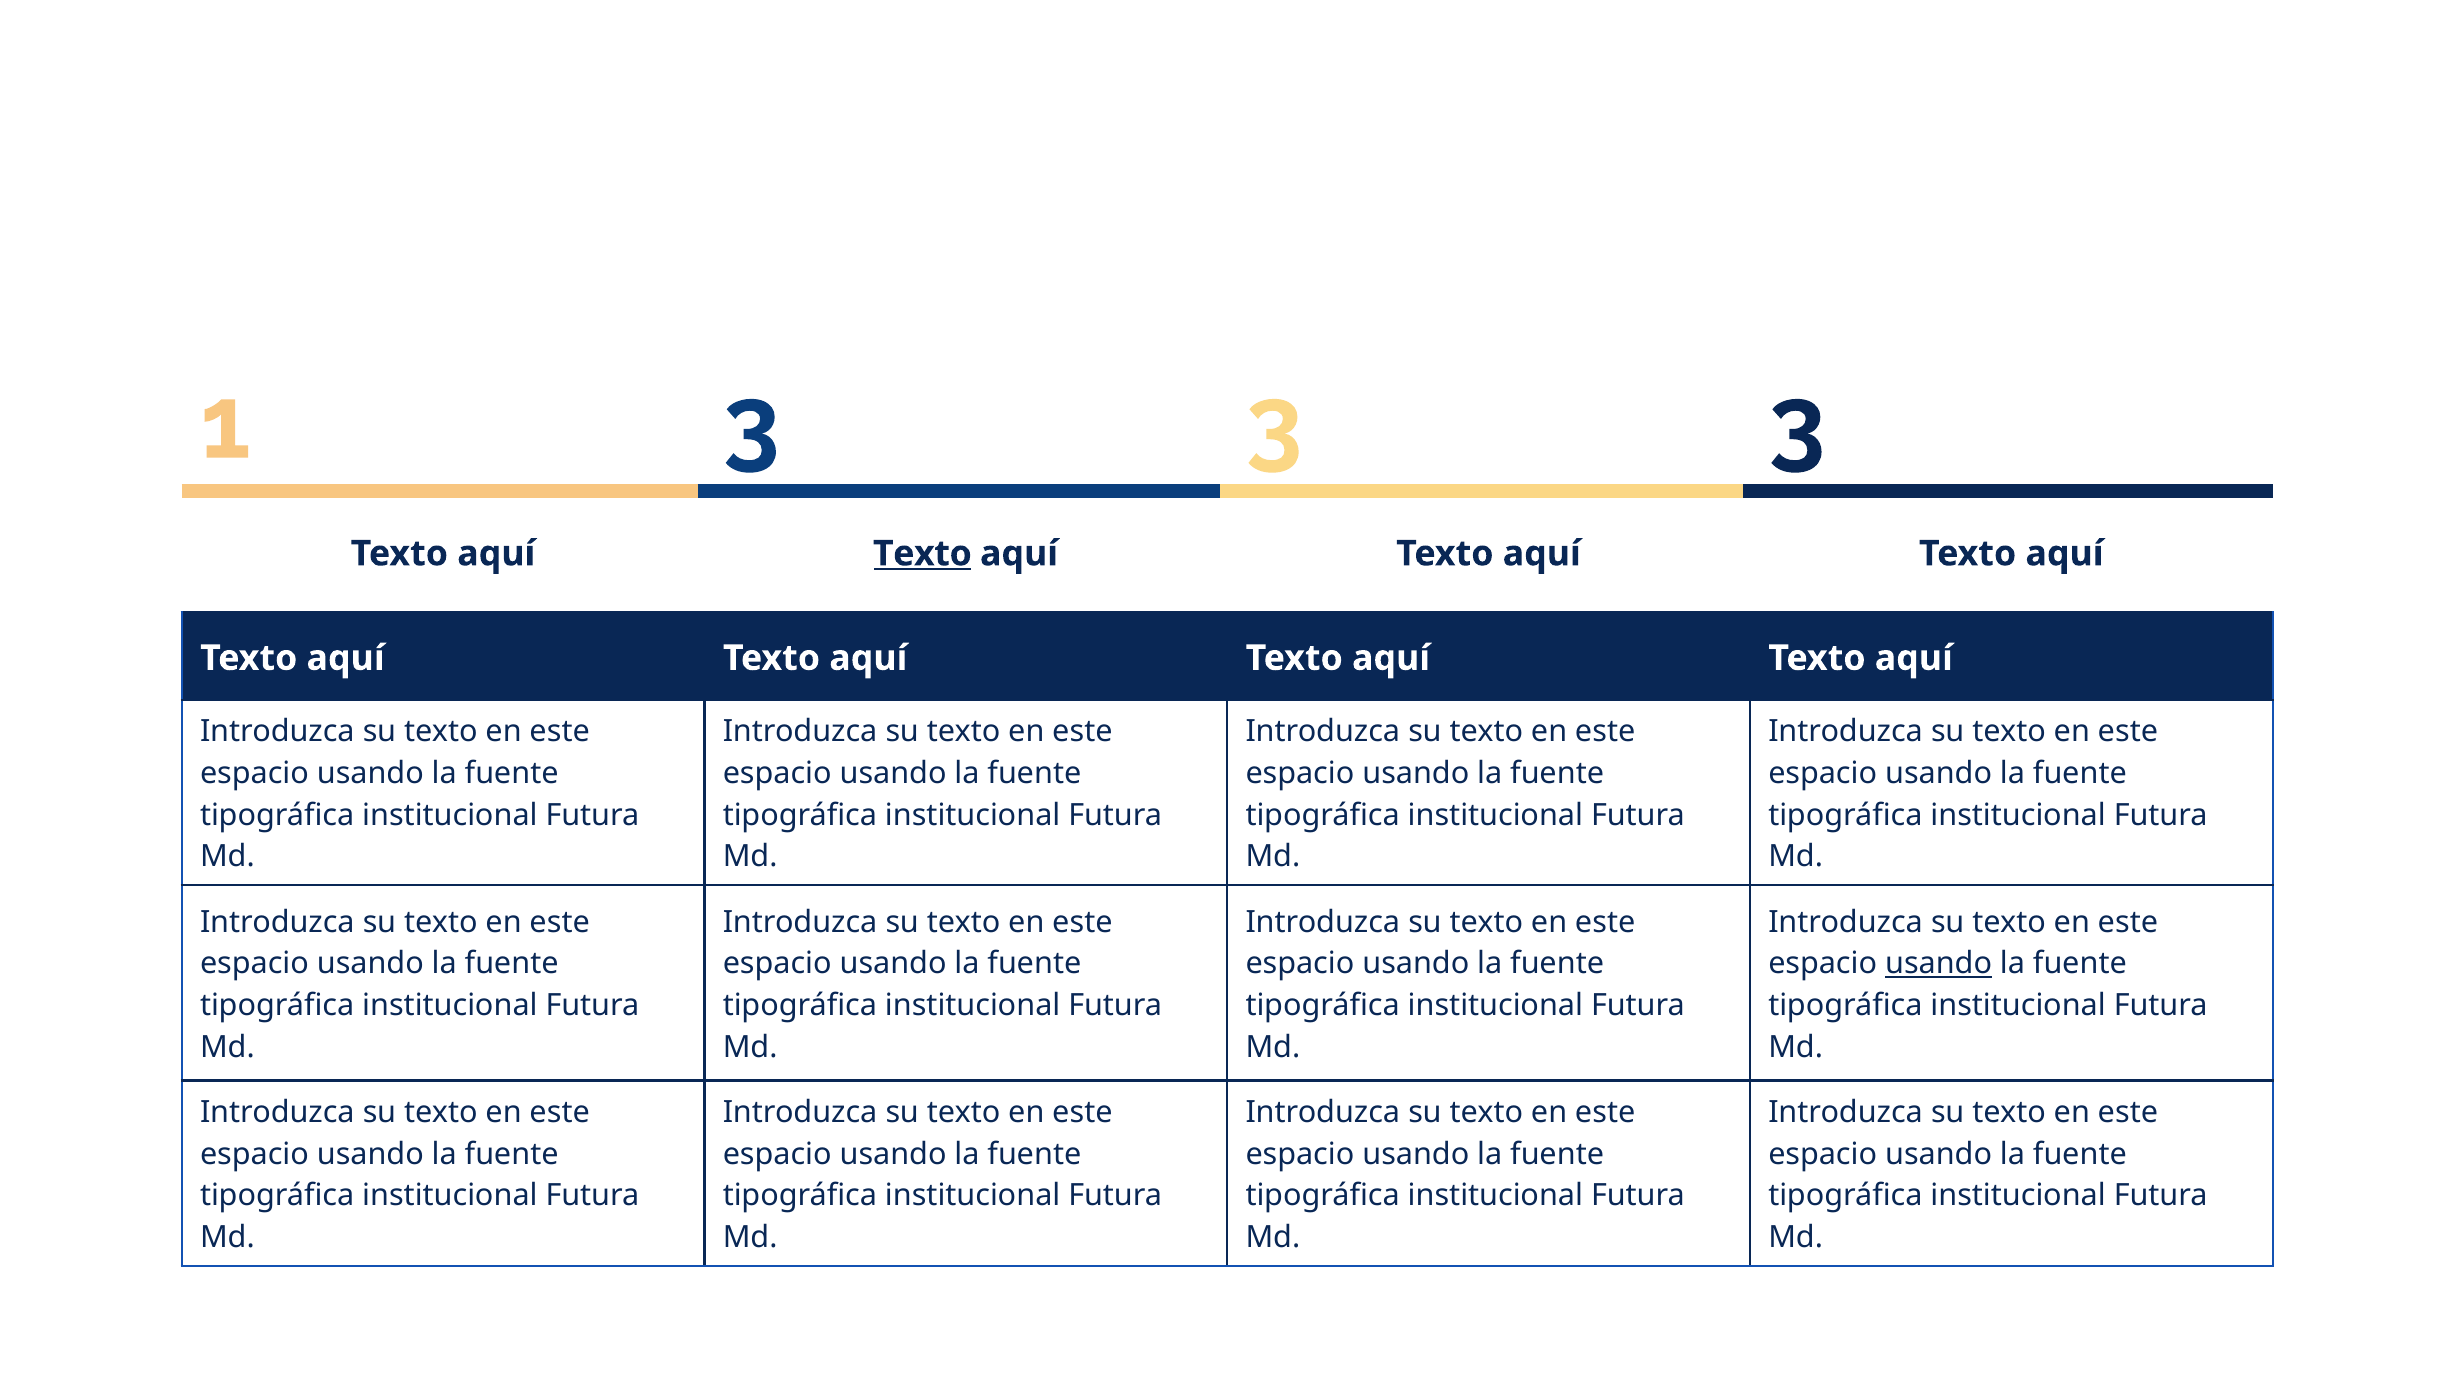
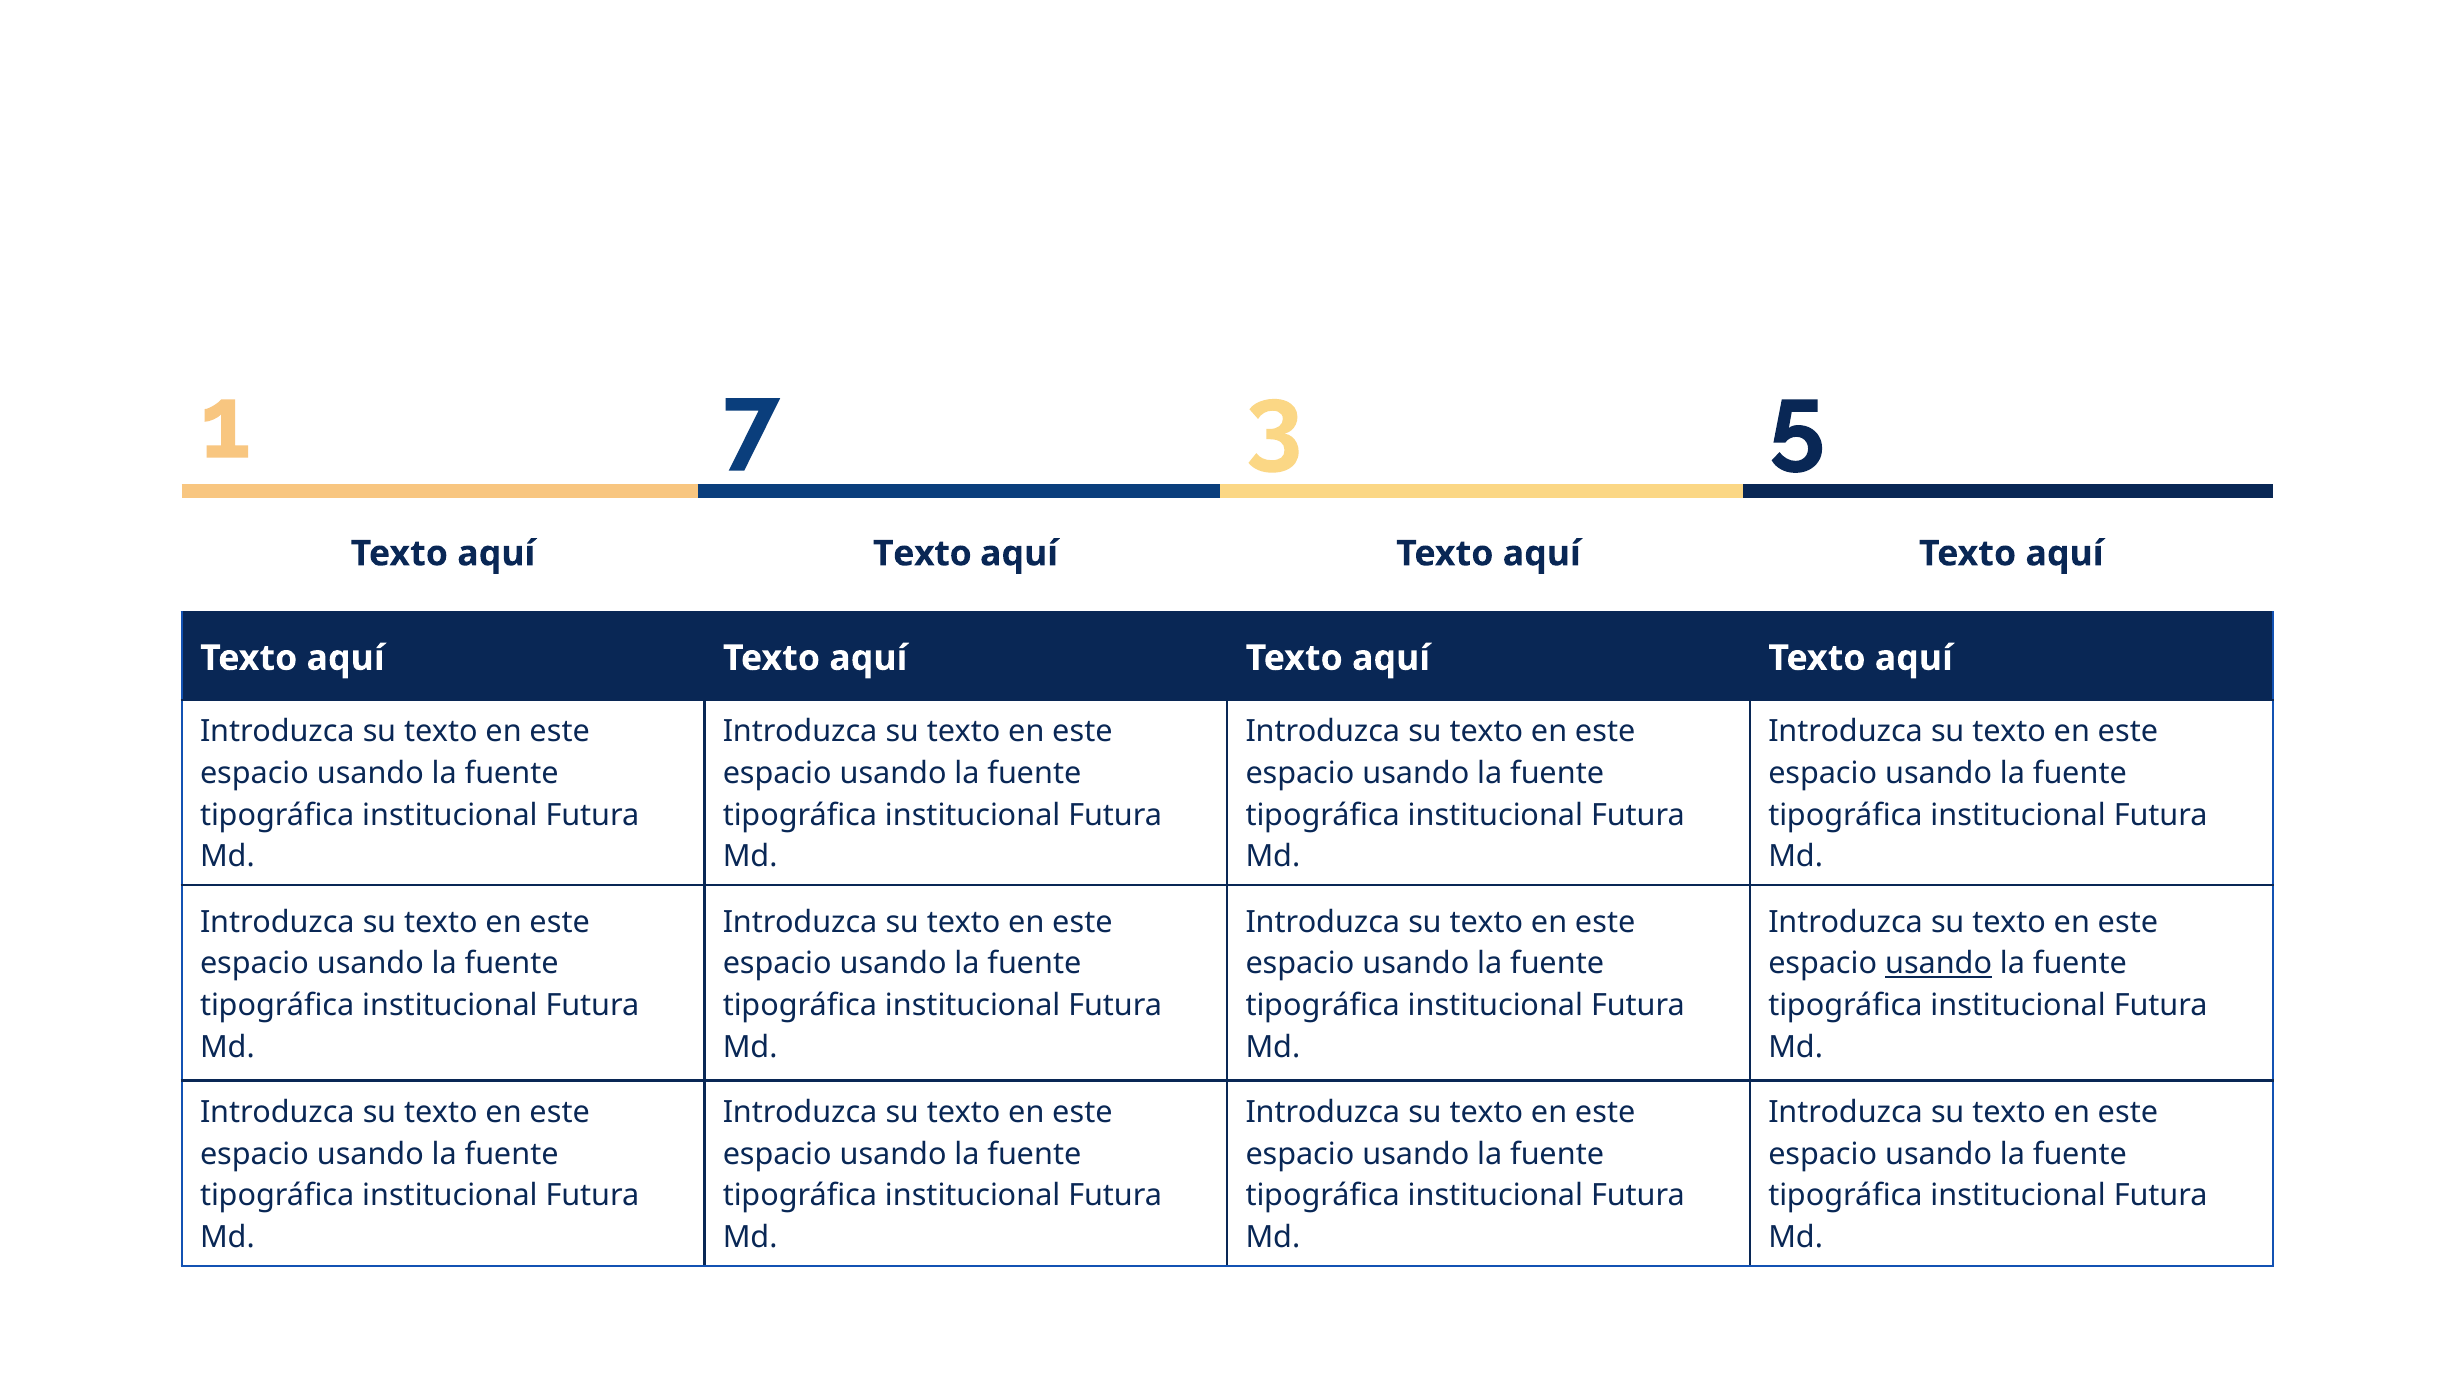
1 3: 3 -> 7
3 at (1797, 424): 3 -> 5
Texto at (922, 554) underline: present -> none
